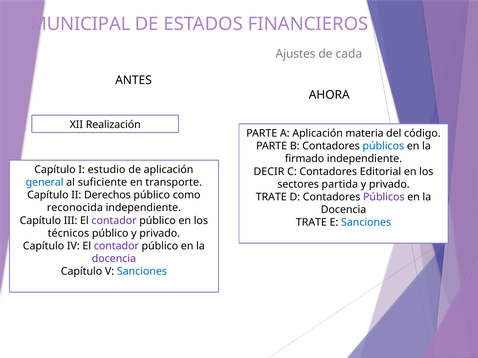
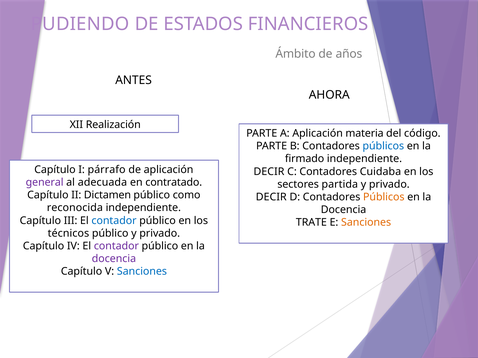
MUNICIPAL: MUNICIPAL -> PUDIENDO
Ajustes: Ajustes -> Ámbito
cada: cada -> años
estudio: estudio -> párrafo
Editorial: Editorial -> Cuidaba
general colour: blue -> purple
suficiente: suficiente -> adecuada
transporte: transporte -> contratado
Derechos: Derechos -> Dictamen
TRATE at (271, 197): TRATE -> DECIR
Públicos at (384, 197) colour: purple -> orange
contador at (114, 221) colour: purple -> blue
Sanciones at (366, 223) colour: blue -> orange
